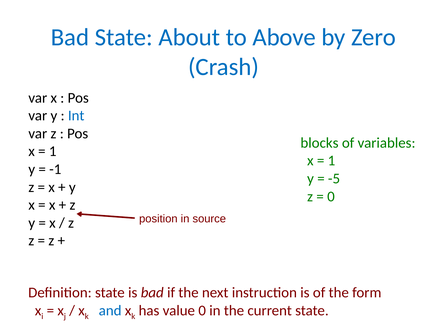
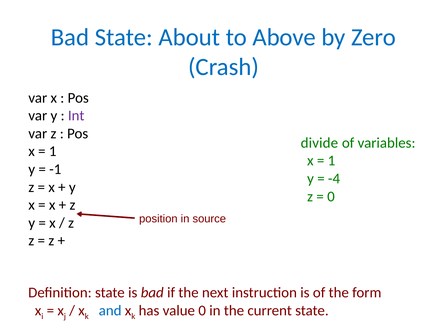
Int colour: blue -> purple
blocks: blocks -> divide
-5: -5 -> -4
